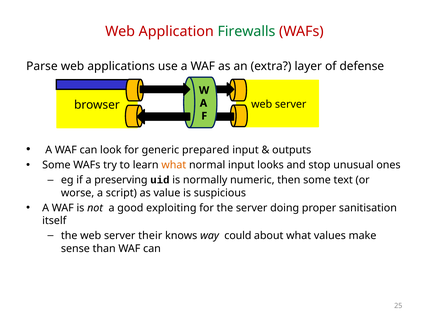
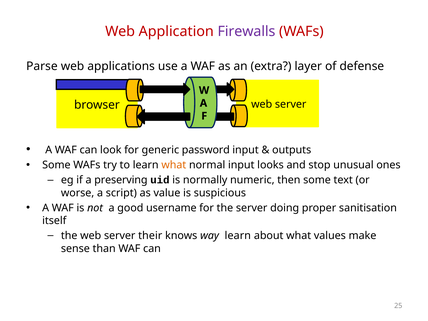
Firewalls colour: green -> purple
prepared: prepared -> password
exploiting: exploiting -> username
way could: could -> learn
